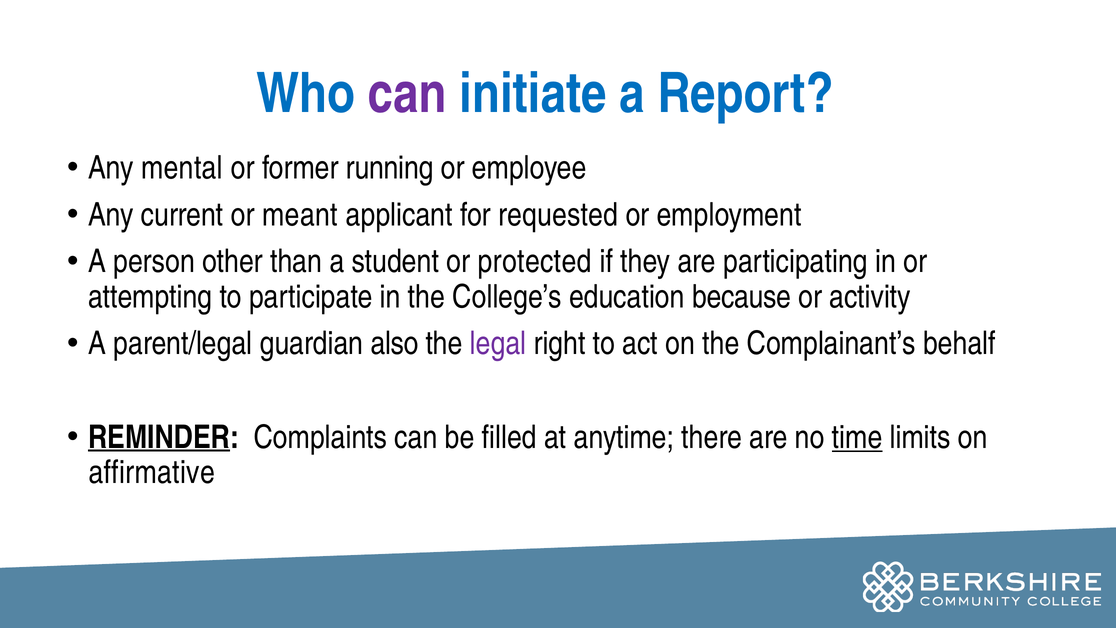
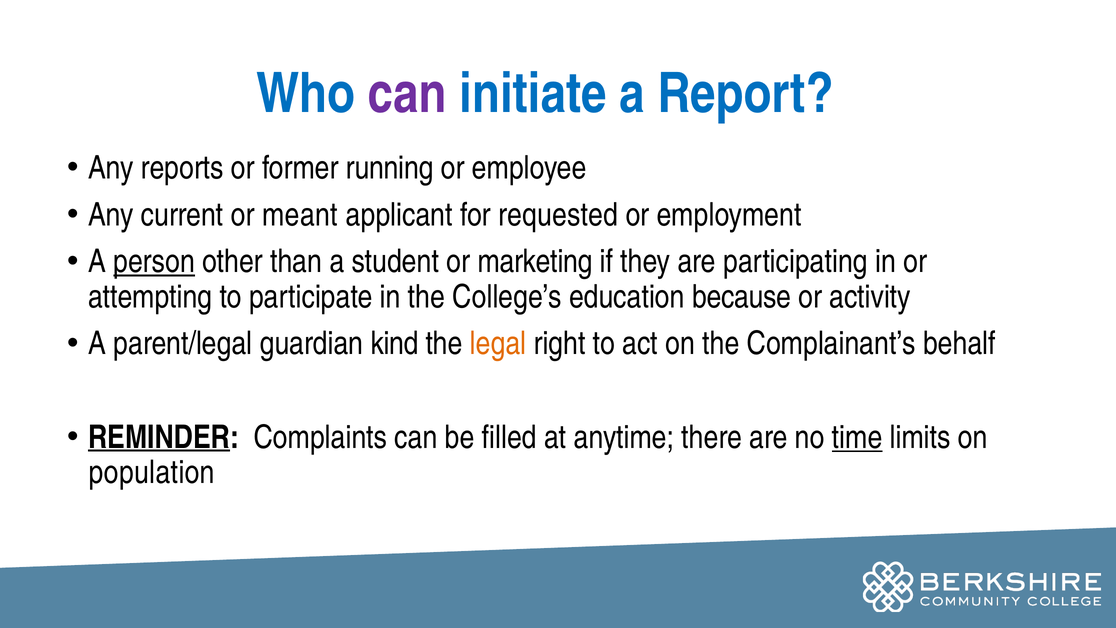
mental: mental -> reports
person underline: none -> present
protected: protected -> marketing
also: also -> kind
legal colour: purple -> orange
affirmative: affirmative -> population
